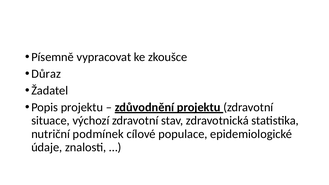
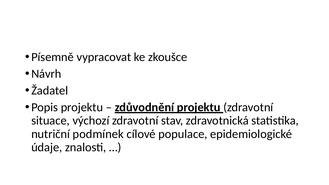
Důraz: Důraz -> Návrh
